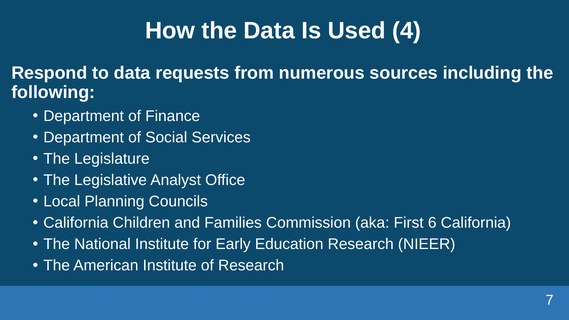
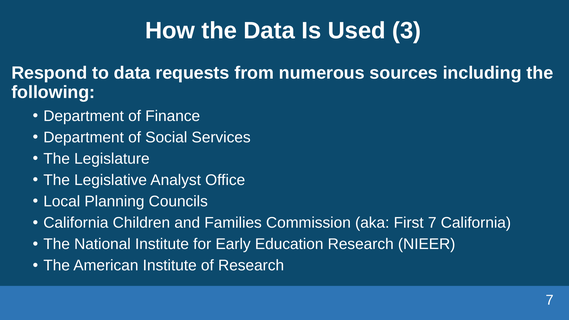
4: 4 -> 3
First 6: 6 -> 7
